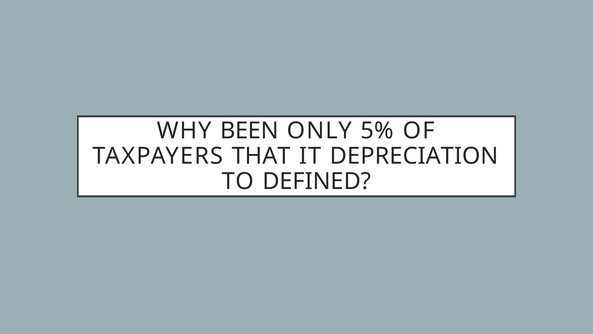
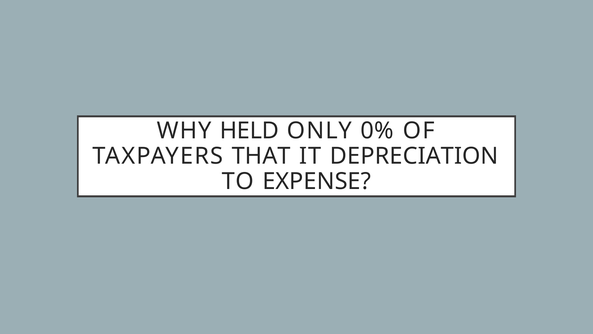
BEEN: BEEN -> HELD
5%: 5% -> 0%
DEFINED: DEFINED -> EXPENSE
